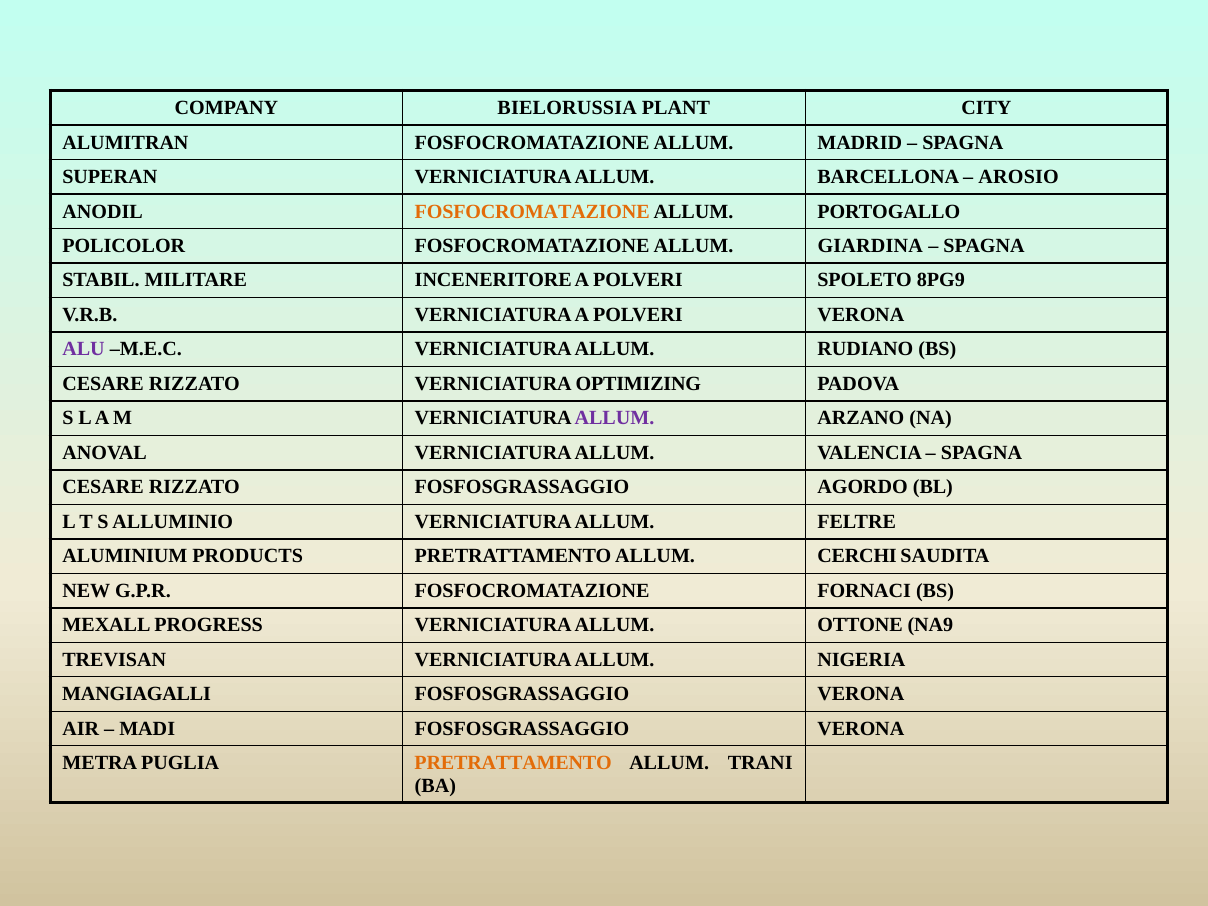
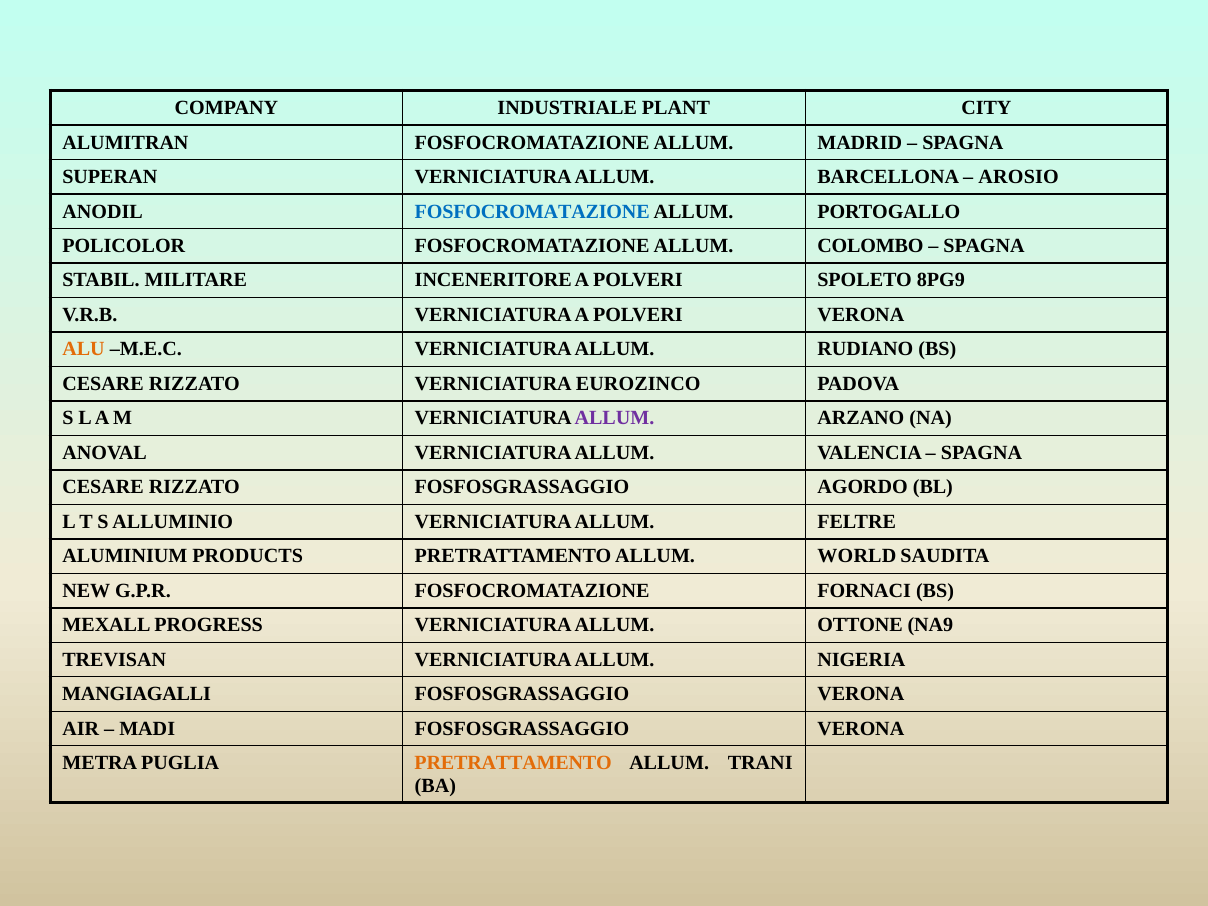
BIELORUSSIA: BIELORUSSIA -> INDUSTRIALE
FOSFOCROMATAZIONE at (532, 211) colour: orange -> blue
GIARDINA: GIARDINA -> COLOMBO
ALU colour: purple -> orange
OPTIMIZING: OPTIMIZING -> EUROZINCO
CERCHI: CERCHI -> WORLD
